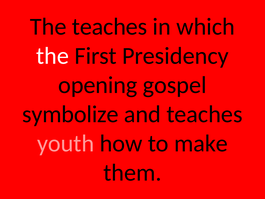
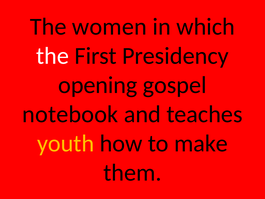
The teaches: teaches -> women
symbolize: symbolize -> notebook
youth colour: pink -> yellow
